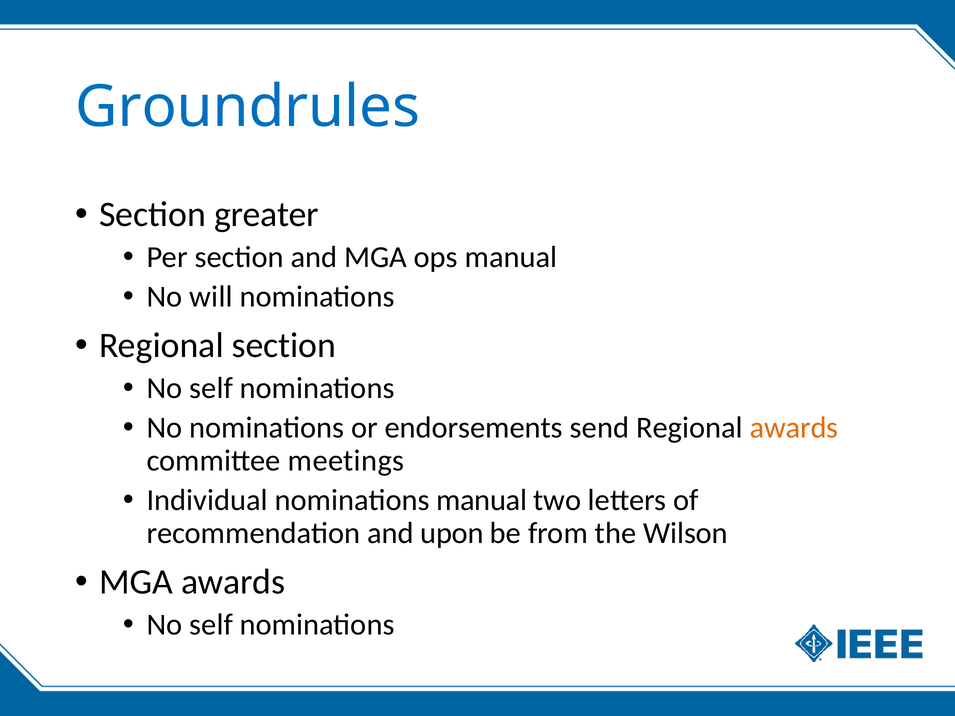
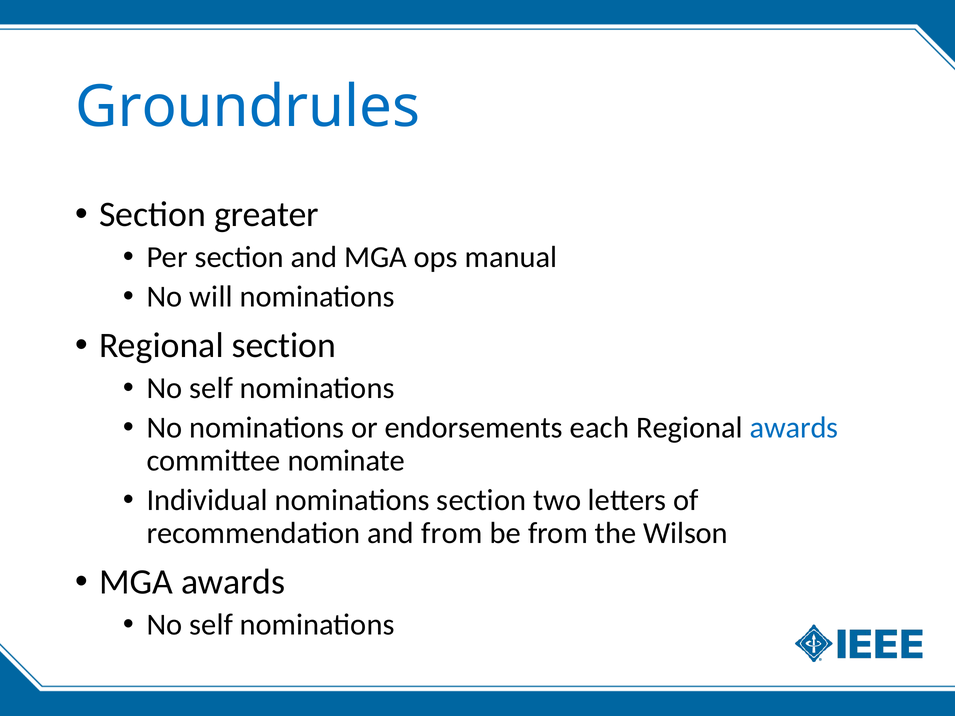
send: send -> each
awards at (794, 428) colour: orange -> blue
meetings: meetings -> nominate
nominations manual: manual -> section
and upon: upon -> from
